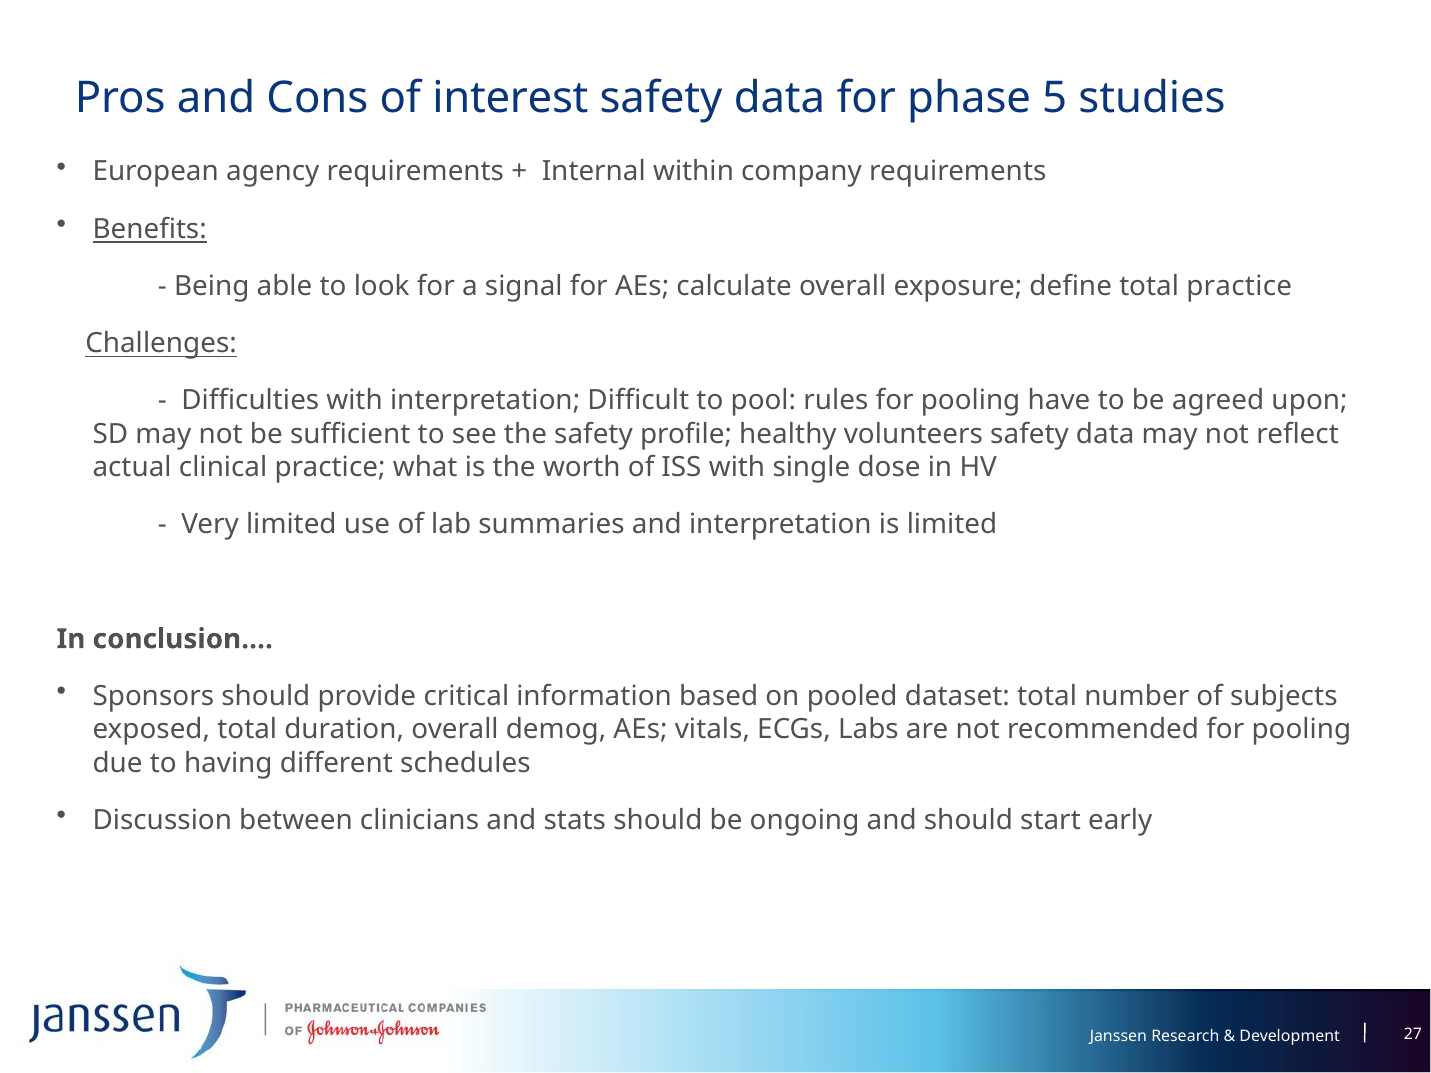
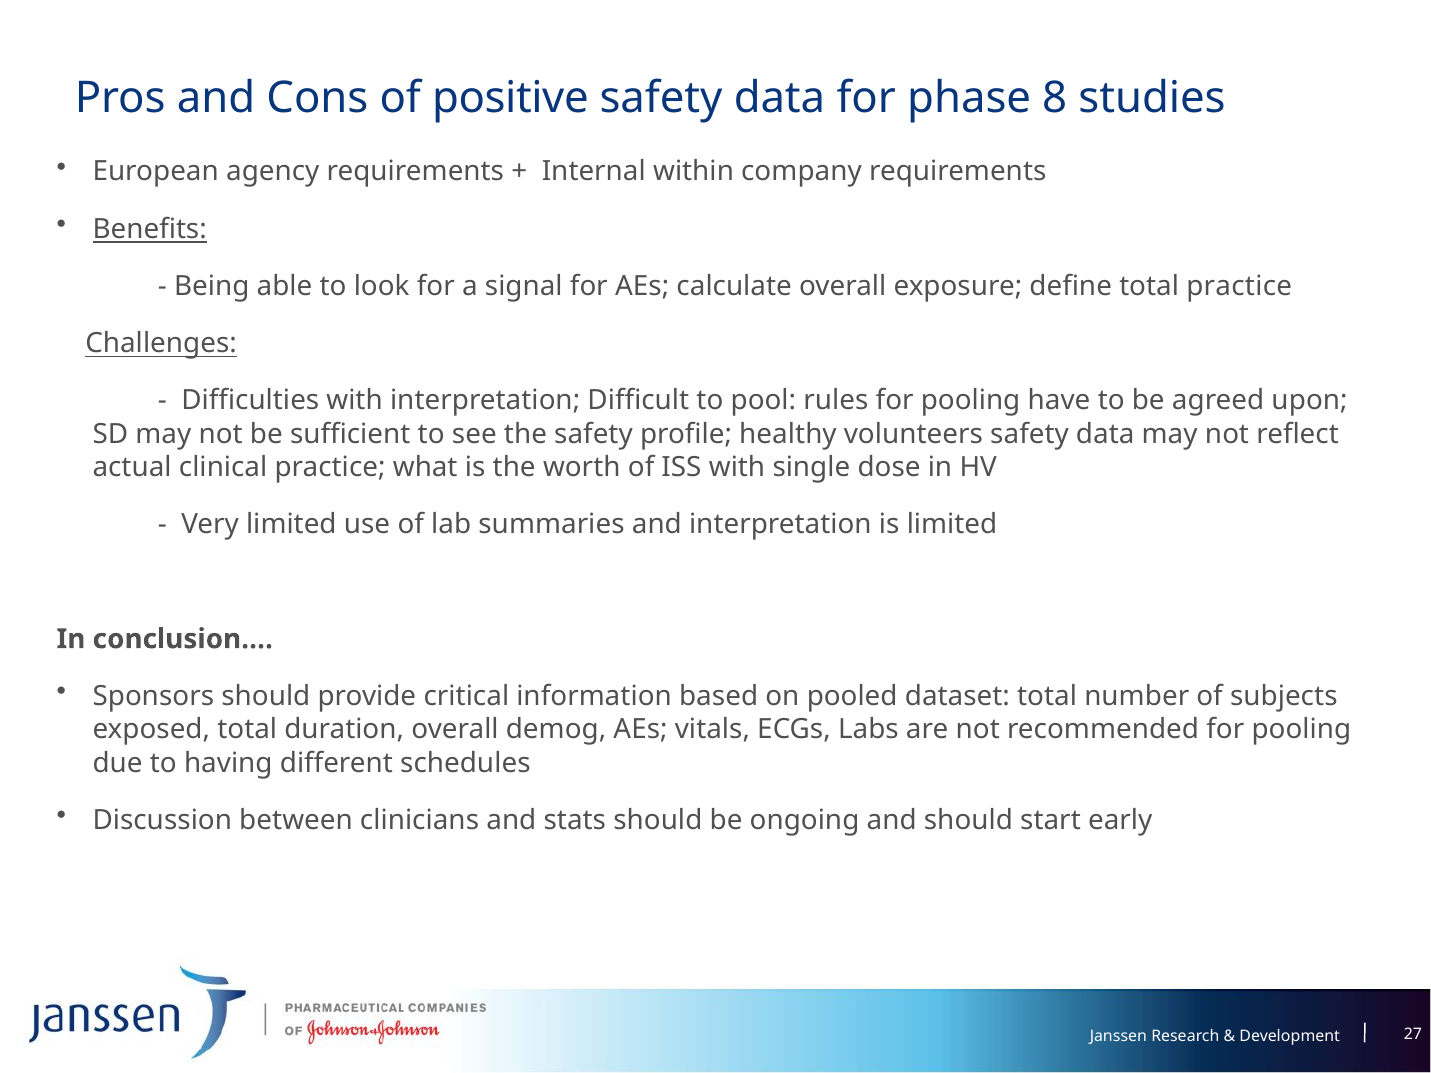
interest: interest -> positive
5: 5 -> 8
